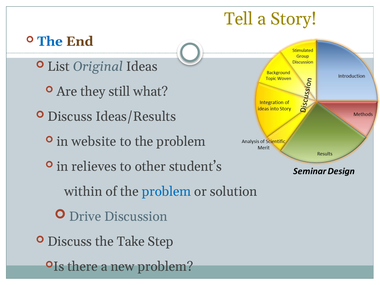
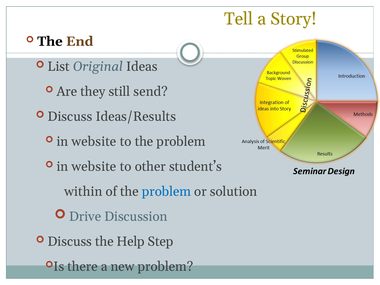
The at (50, 41) colour: blue -> black
what: what -> send
relieves at (94, 166): relieves -> website
Take: Take -> Help
